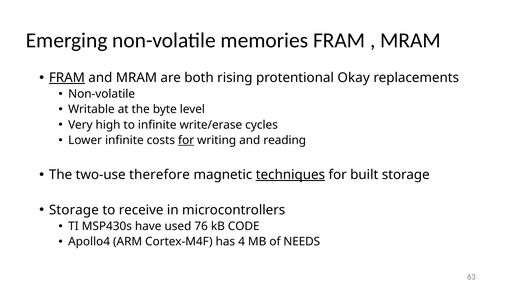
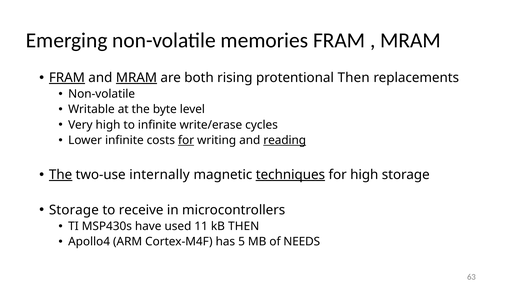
MRAM at (136, 78) underline: none -> present
protentional Okay: Okay -> Then
reading underline: none -> present
The at (61, 175) underline: none -> present
therefore: therefore -> internally
for built: built -> high
76: 76 -> 11
kB CODE: CODE -> THEN
4: 4 -> 5
